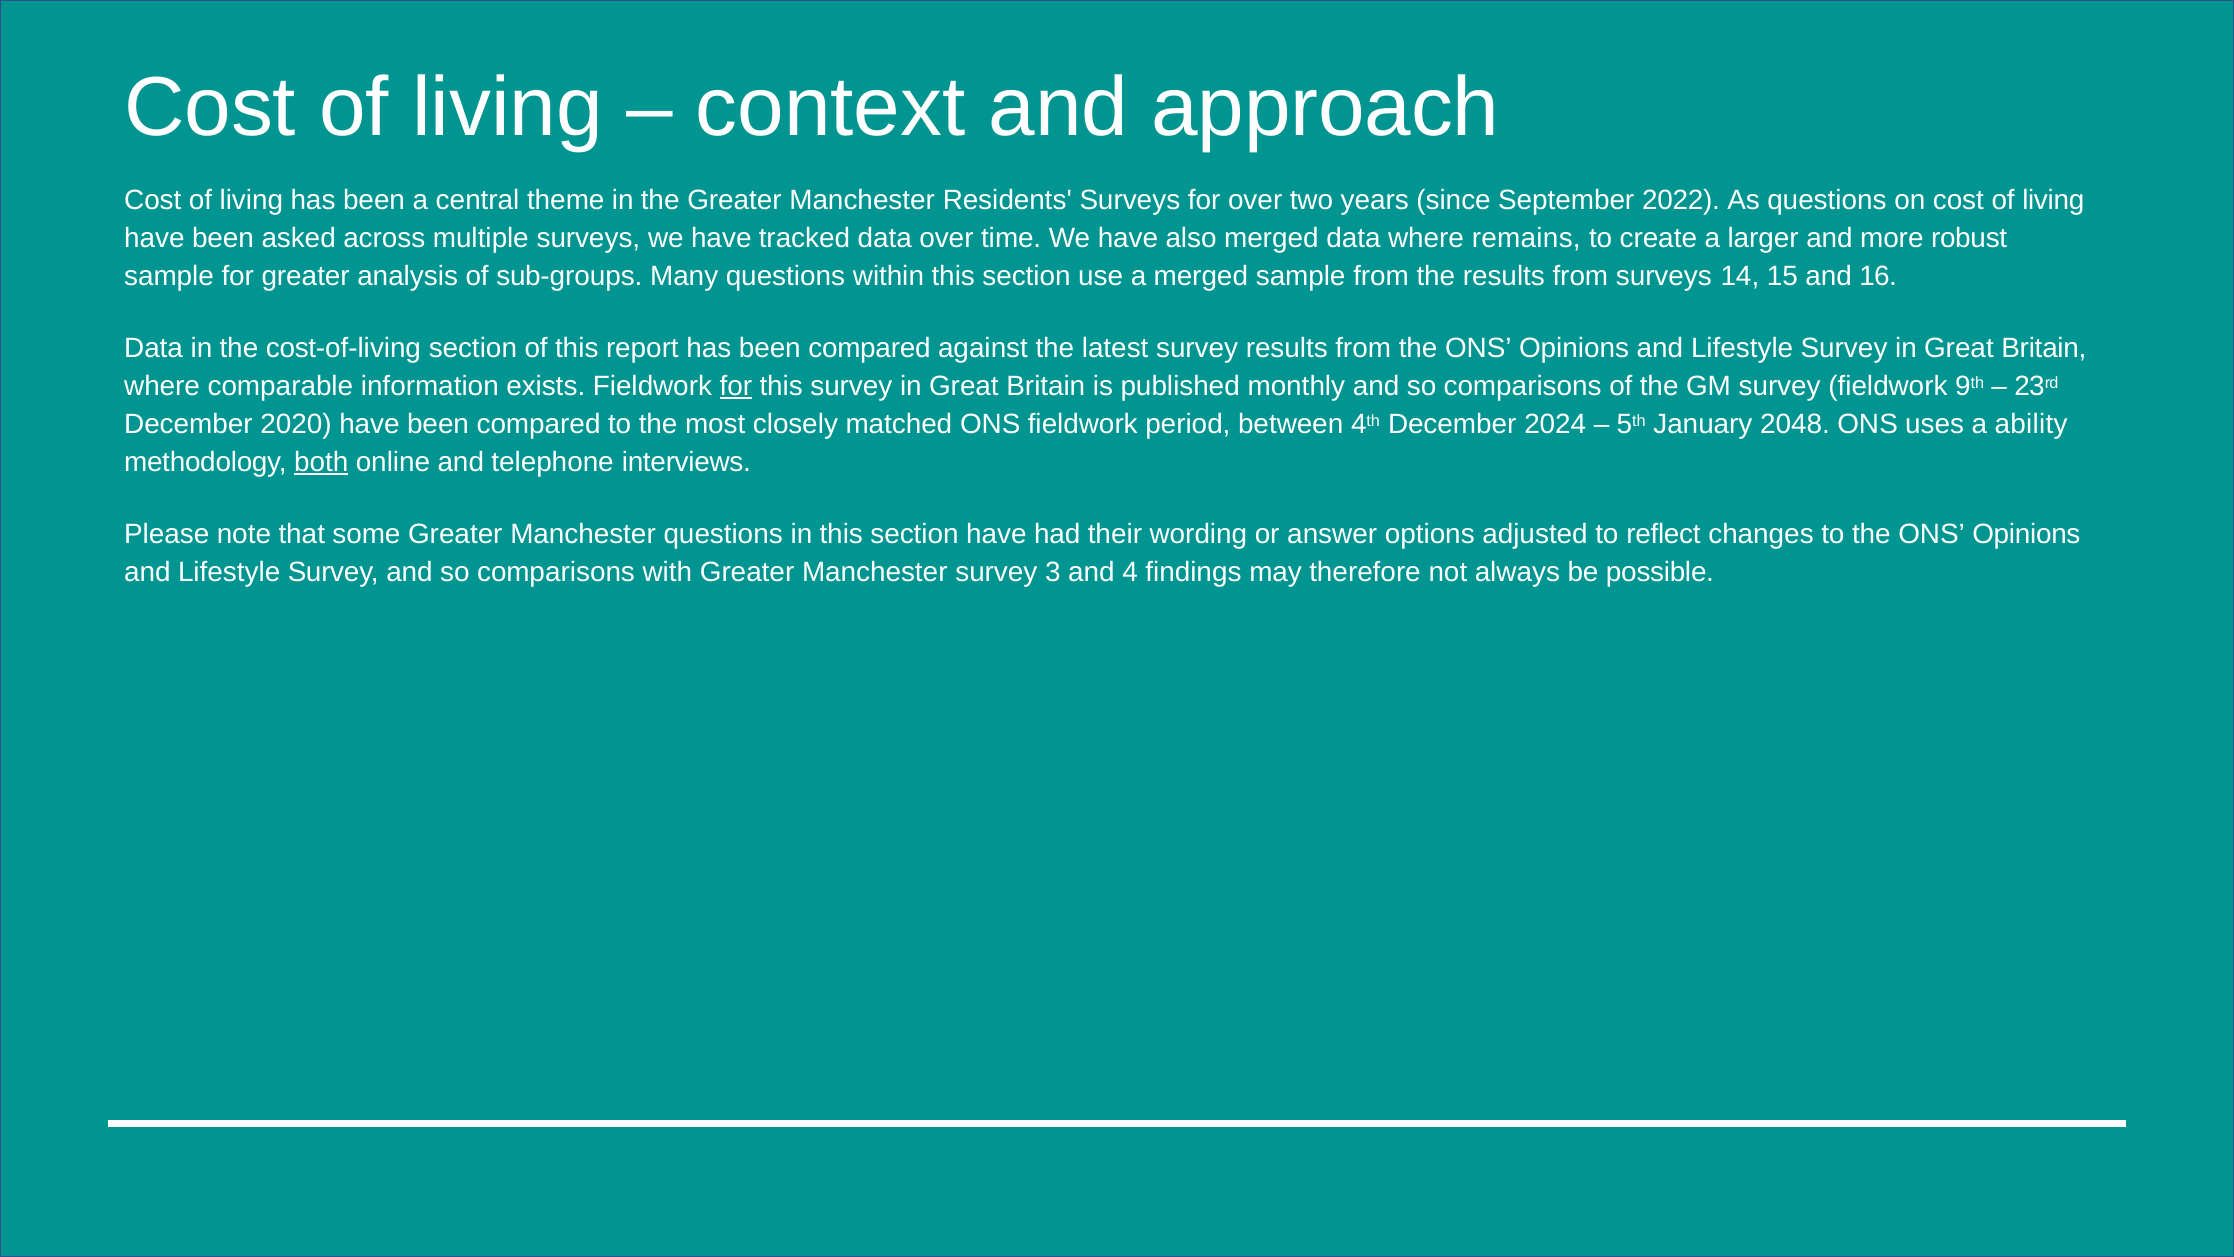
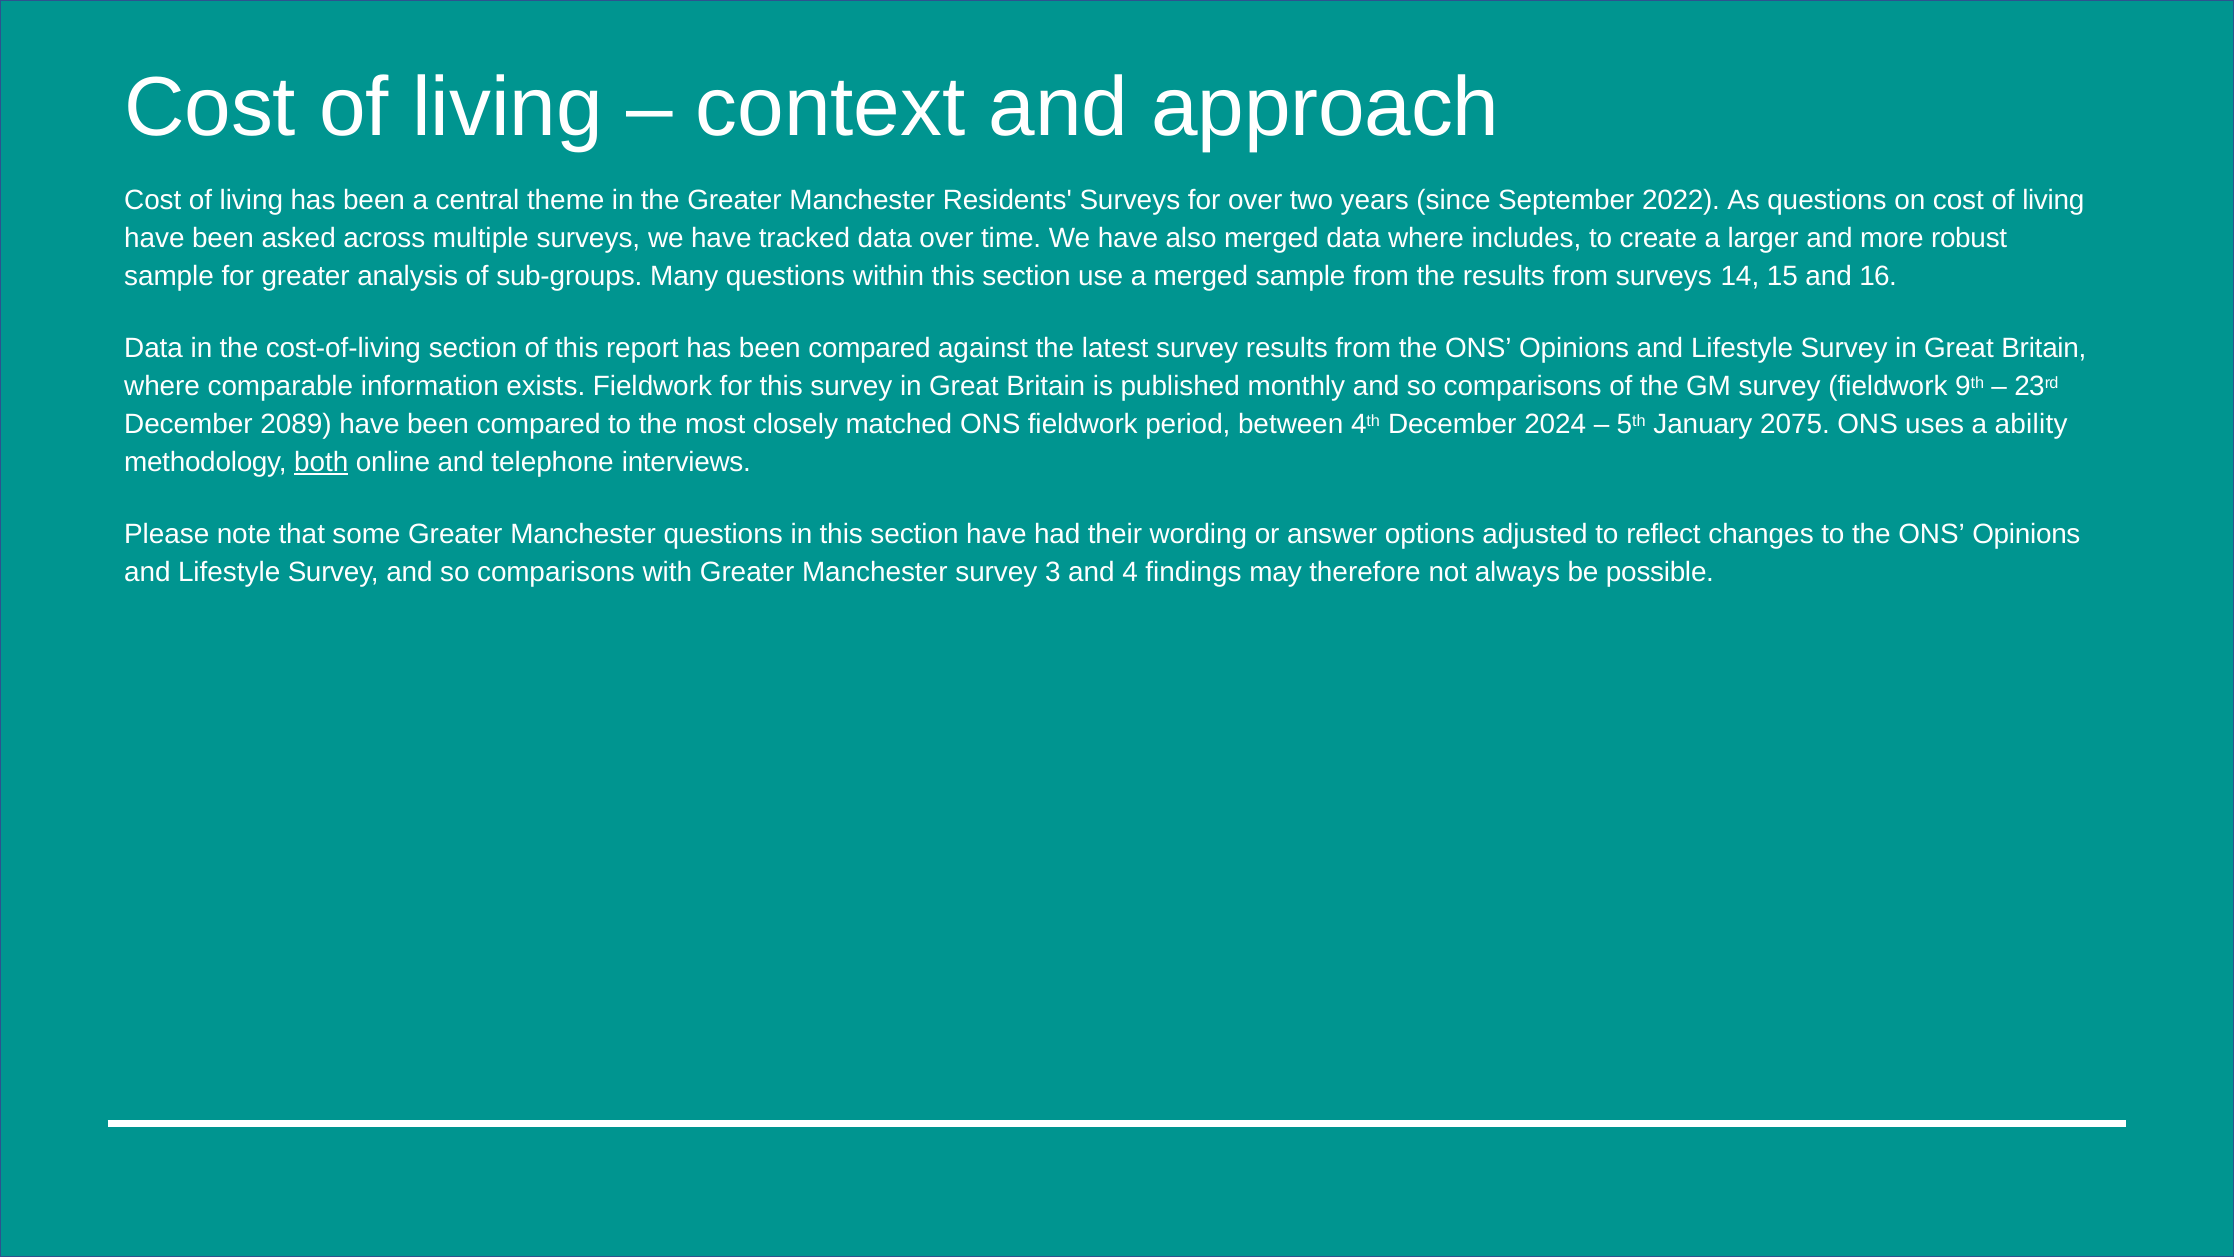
remains: remains -> includes
for at (736, 386) underline: present -> none
2020: 2020 -> 2089
2048: 2048 -> 2075
